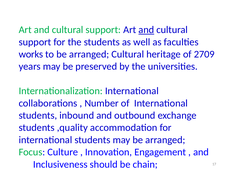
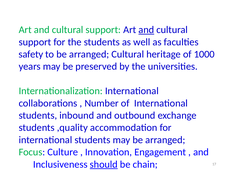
works: works -> safety
2709: 2709 -> 1000
should underline: none -> present
